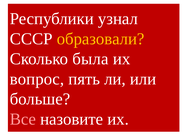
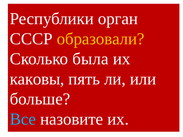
узнал: узнал -> орган
вопрос: вопрос -> каковы
Все colour: pink -> light blue
